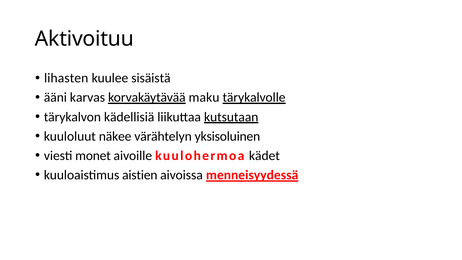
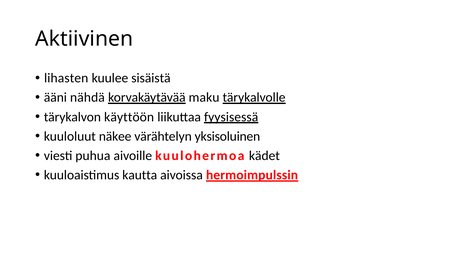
Aktivoituu: Aktivoituu -> Aktiivinen
karvas: karvas -> nähdä
kädellisiä: kädellisiä -> käyttöön
kutsutaan: kutsutaan -> fyysisessä
monet: monet -> puhua
aistien: aistien -> kautta
menneisyydessä: menneisyydessä -> hermoimpulssin
